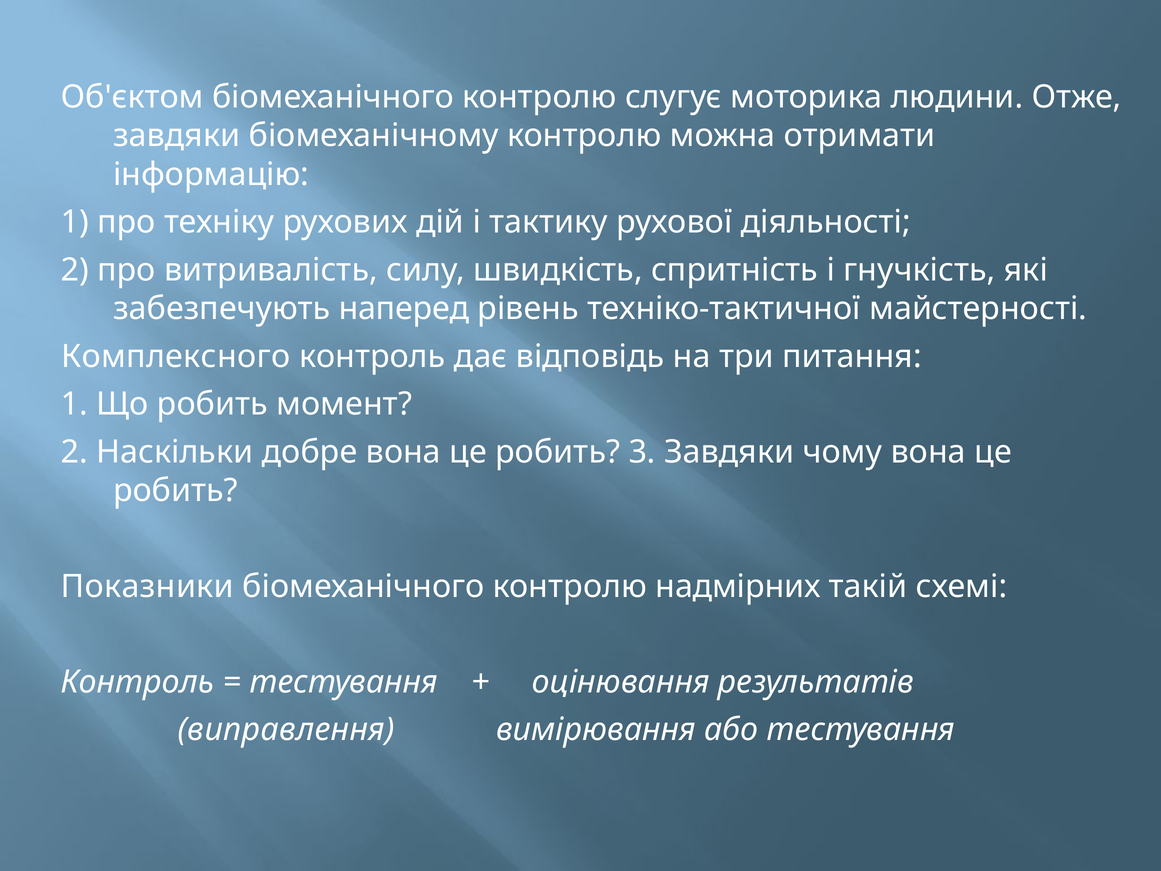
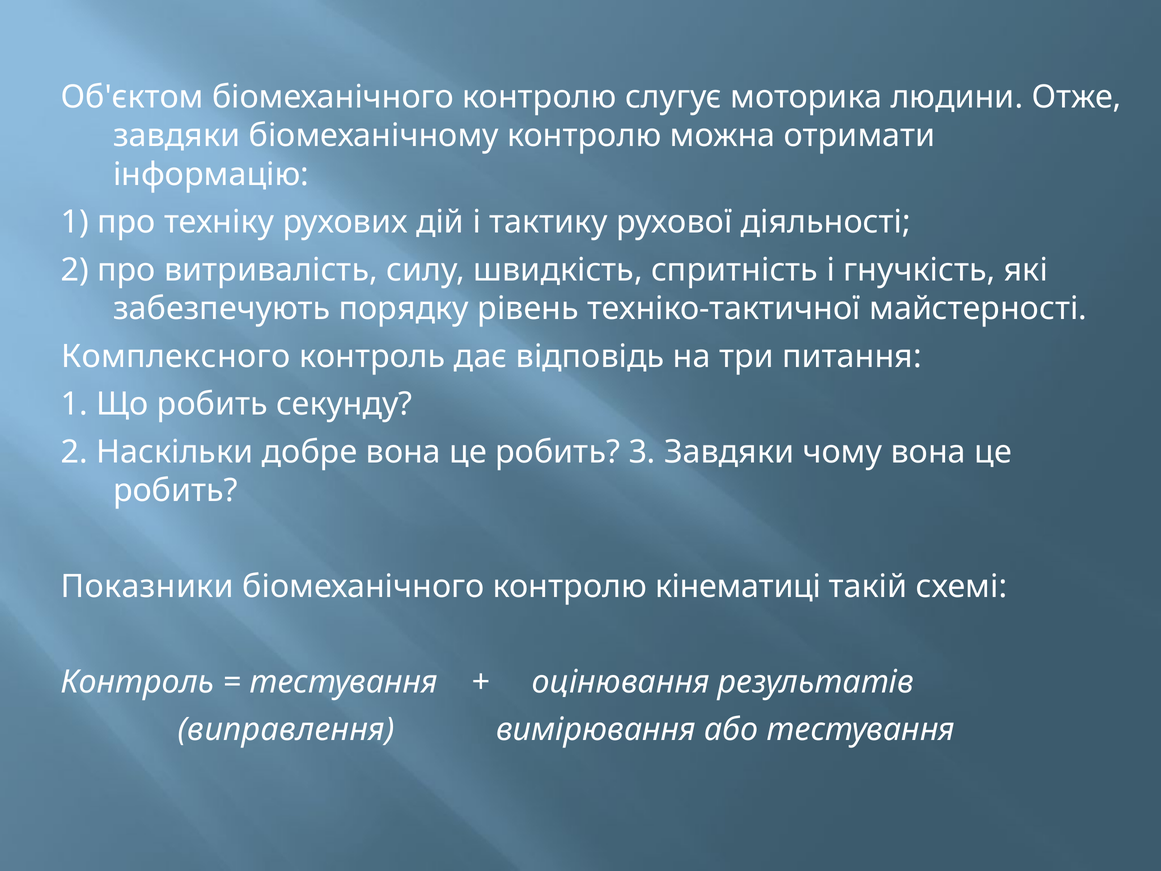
наперед: наперед -> порядку
момент: момент -> секунду
надмірних: надмірних -> кінематиці
